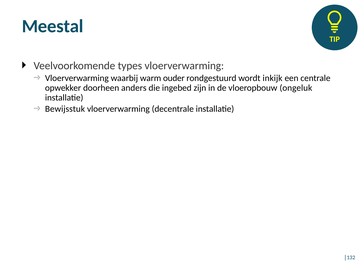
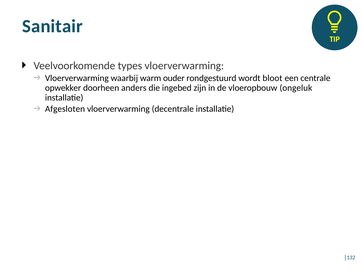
Meestal: Meestal -> Sanitair
inkijk: inkijk -> bloot
Bewijsstuk: Bewijsstuk -> Afgesloten
